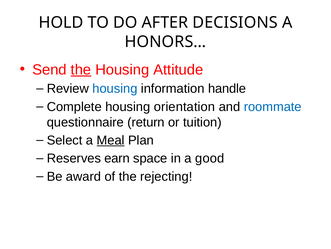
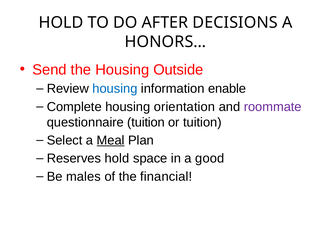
the at (81, 69) underline: present -> none
Attitude: Attitude -> Outside
handle: handle -> enable
roommate colour: blue -> purple
questionnaire return: return -> tuition
Reserves earn: earn -> hold
award: award -> males
rejecting: rejecting -> financial
